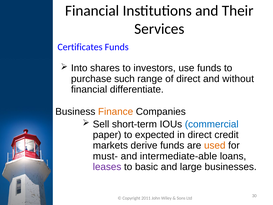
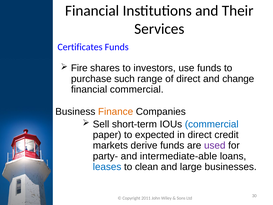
Into: Into -> Fire
without: without -> change
financial differentiate: differentiate -> commercial
used colour: orange -> purple
must-: must- -> party-
leases colour: purple -> blue
basic: basic -> clean
